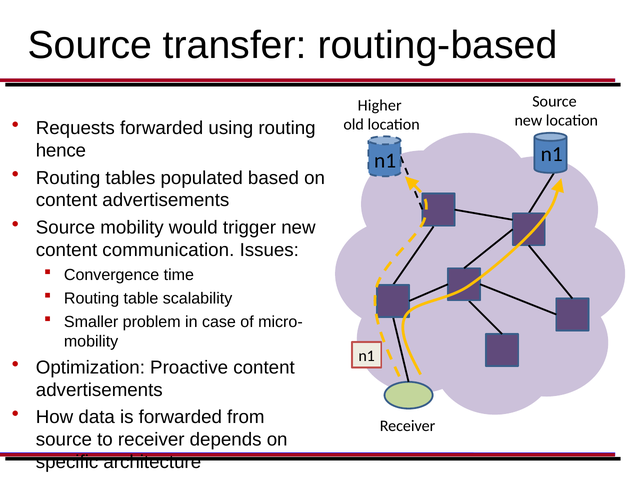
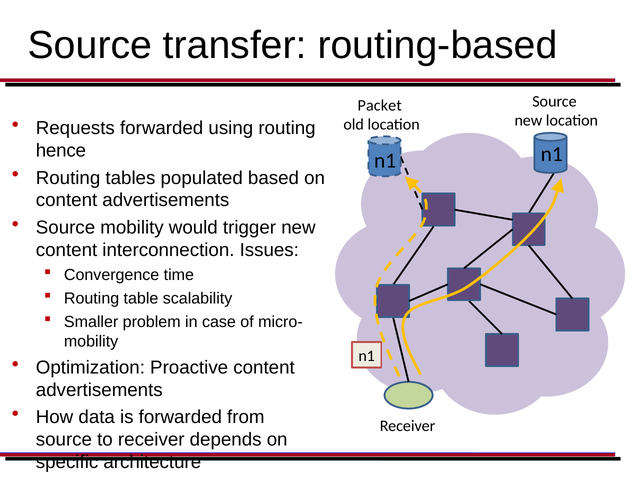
Higher: Higher -> Packet
communication: communication -> interconnection
